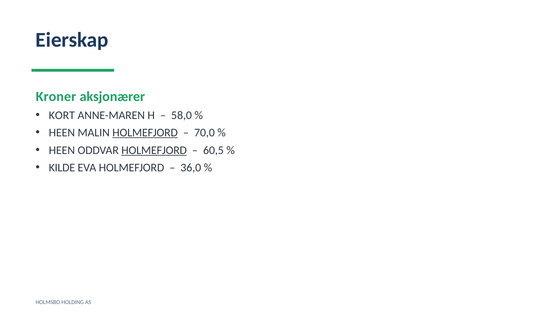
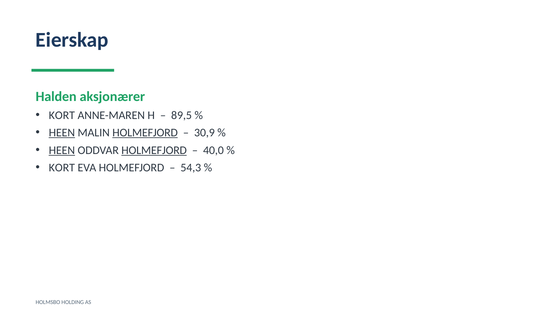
Kroner: Kroner -> Halden
58,0: 58,0 -> 89,5
HEEN at (62, 133) underline: none -> present
70,0: 70,0 -> 30,9
HEEN at (62, 150) underline: none -> present
60,5: 60,5 -> 40,0
KILDE at (62, 168): KILDE -> KORT
36,0: 36,0 -> 54,3
